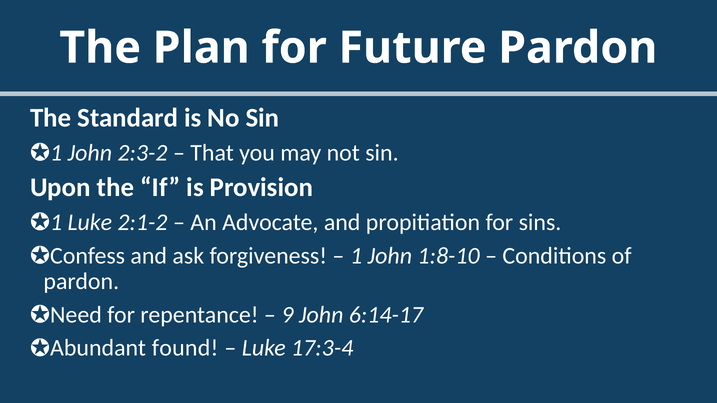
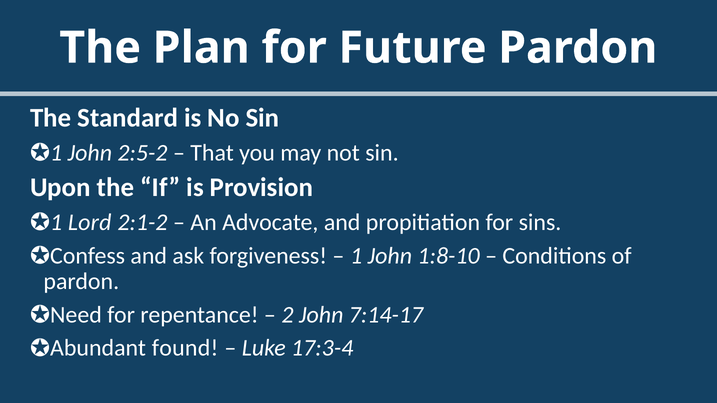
2:3-2: 2:3-2 -> 2:5-2
Luke at (90, 223): Luke -> Lord
9: 9 -> 2
6:14-17: 6:14-17 -> 7:14-17
